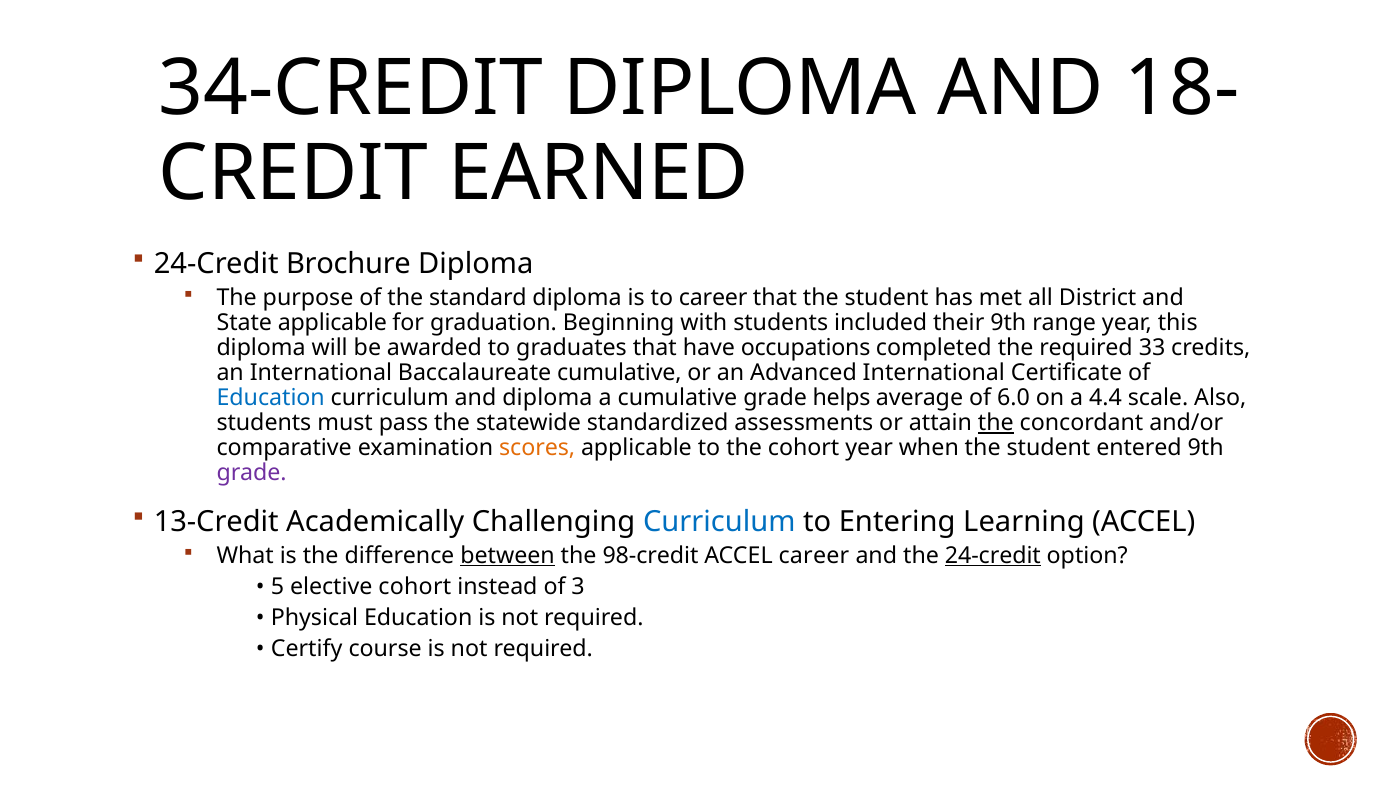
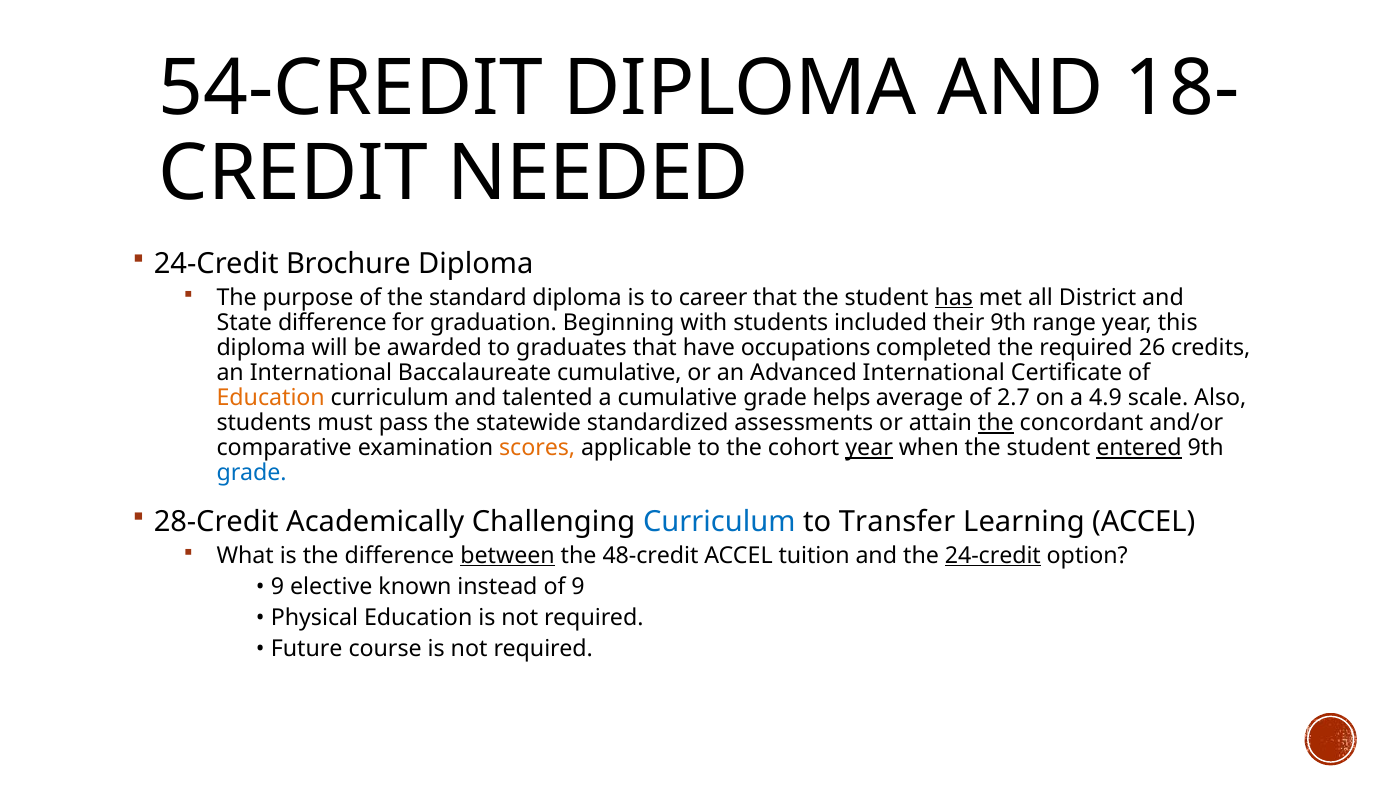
34-CREDIT: 34-CREDIT -> 54-CREDIT
EARNED: EARNED -> NEEDED
has underline: none -> present
State applicable: applicable -> difference
33: 33 -> 26
Education at (271, 398) colour: blue -> orange
and diploma: diploma -> talented
6.0: 6.0 -> 2.7
4.4: 4.4 -> 4.9
year at (869, 448) underline: none -> present
entered underline: none -> present
grade at (252, 473) colour: purple -> blue
13-Credit: 13-Credit -> 28-Credit
Entering: Entering -> Transfer
98-credit: 98-credit -> 48-credit
ACCEL career: career -> tuition
5 at (278, 586): 5 -> 9
elective cohort: cohort -> known
of 3: 3 -> 9
Certify: Certify -> Future
